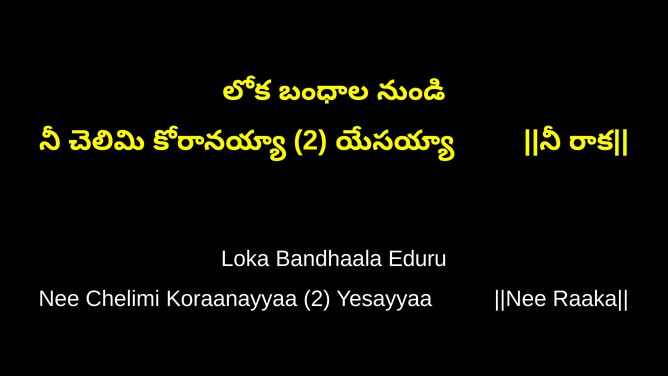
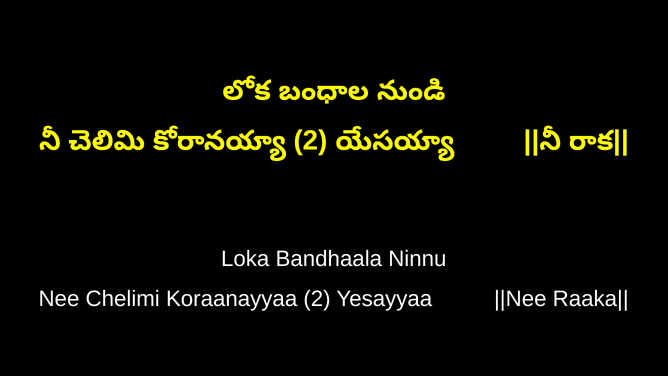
Eduru: Eduru -> Ninnu
